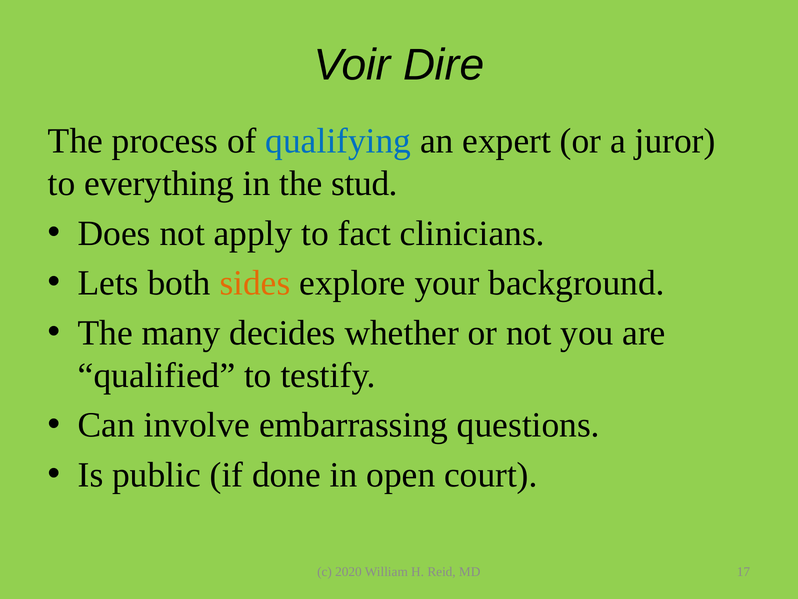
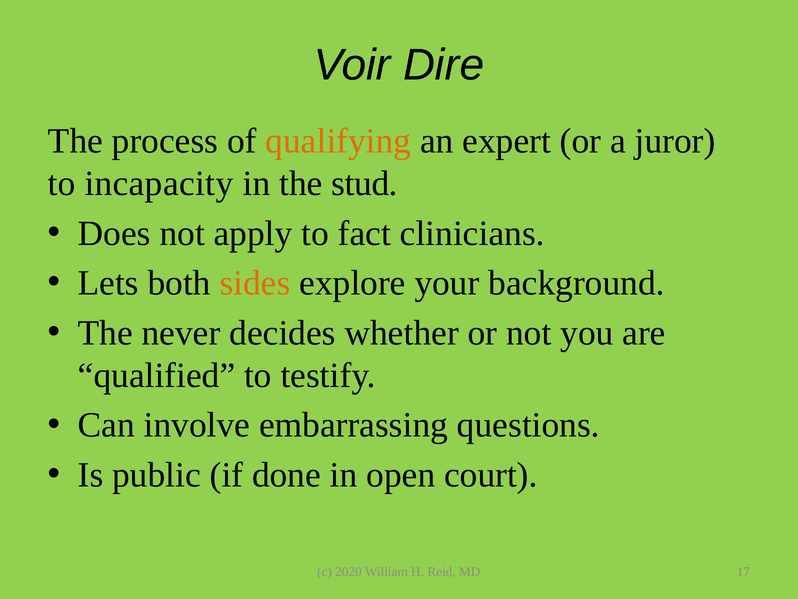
qualifying colour: blue -> orange
everything: everything -> incapacity
many: many -> never
